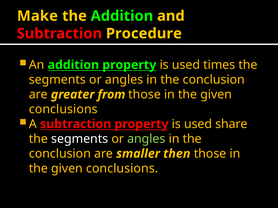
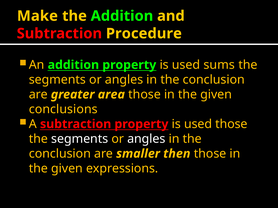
times: times -> sums
from: from -> area
used share: share -> those
angles at (146, 139) colour: light green -> white
conclusions at (122, 169): conclusions -> expressions
